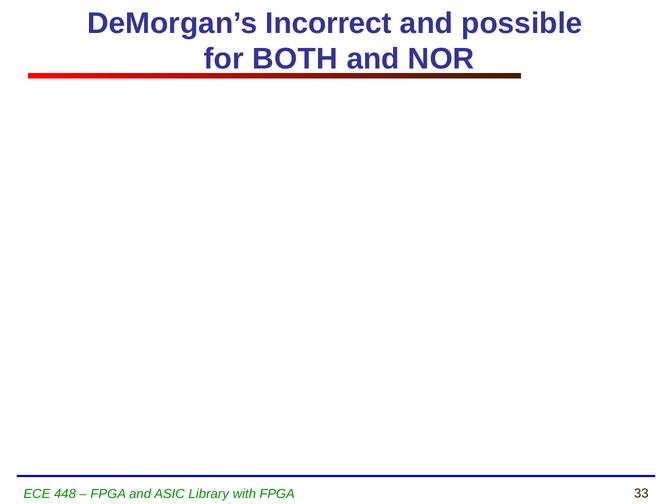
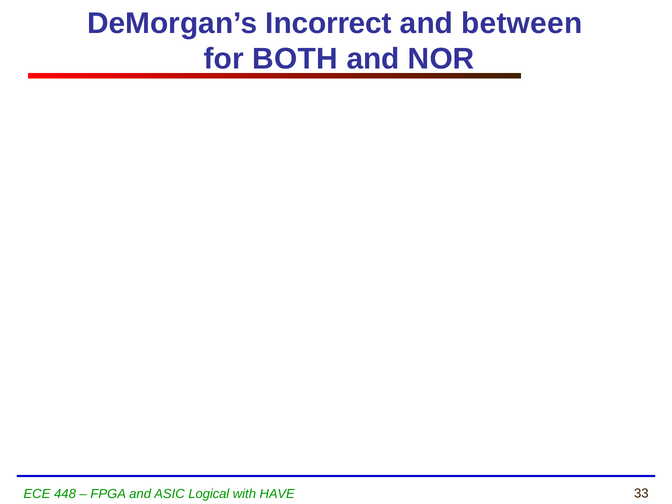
possible: possible -> between
Library: Library -> Logical
with FPGA: FPGA -> HAVE
